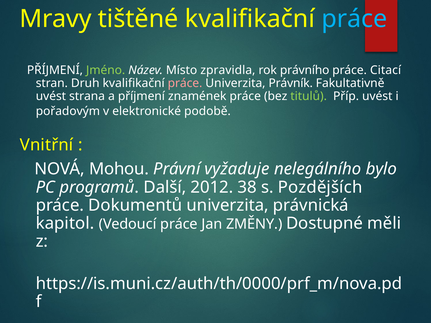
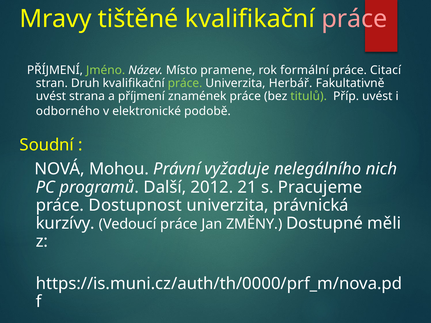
práce at (354, 19) colour: light blue -> pink
zpravidla: zpravidla -> pramene
právního: právního -> formální
práce at (185, 83) colour: pink -> light green
Právník: Právník -> Herbář
pořadovým: pořadovým -> odborného
Vnitřní: Vnitřní -> Soudní
bylo: bylo -> nich
38: 38 -> 21
Pozdějších: Pozdějších -> Pracujeme
Dokumentů: Dokumentů -> Dostupnost
kapitol: kapitol -> kurzívy
